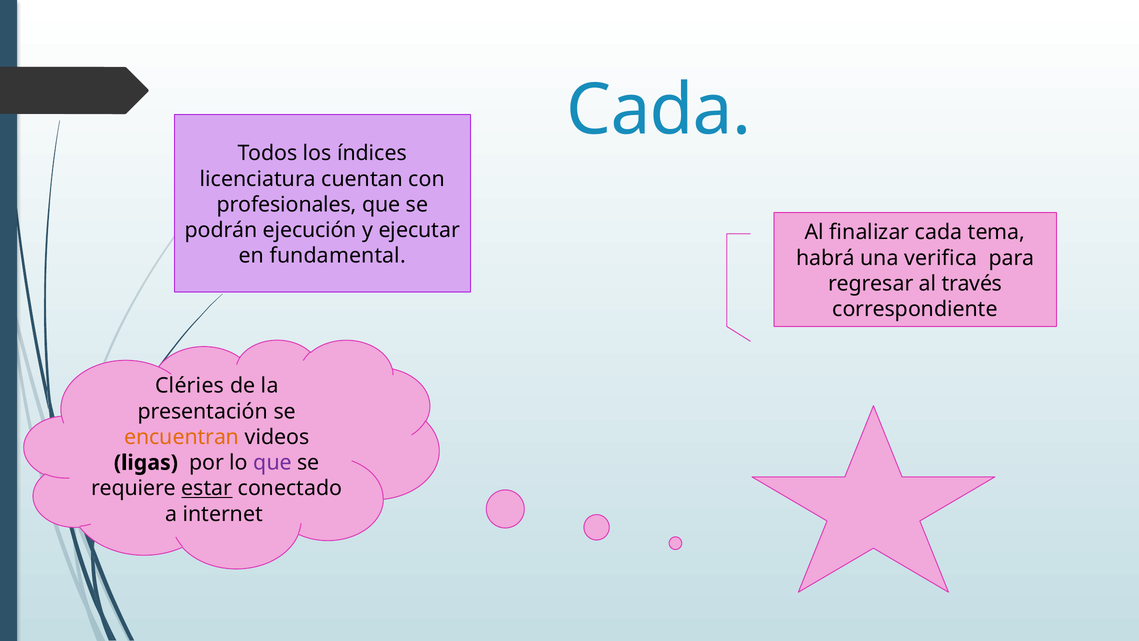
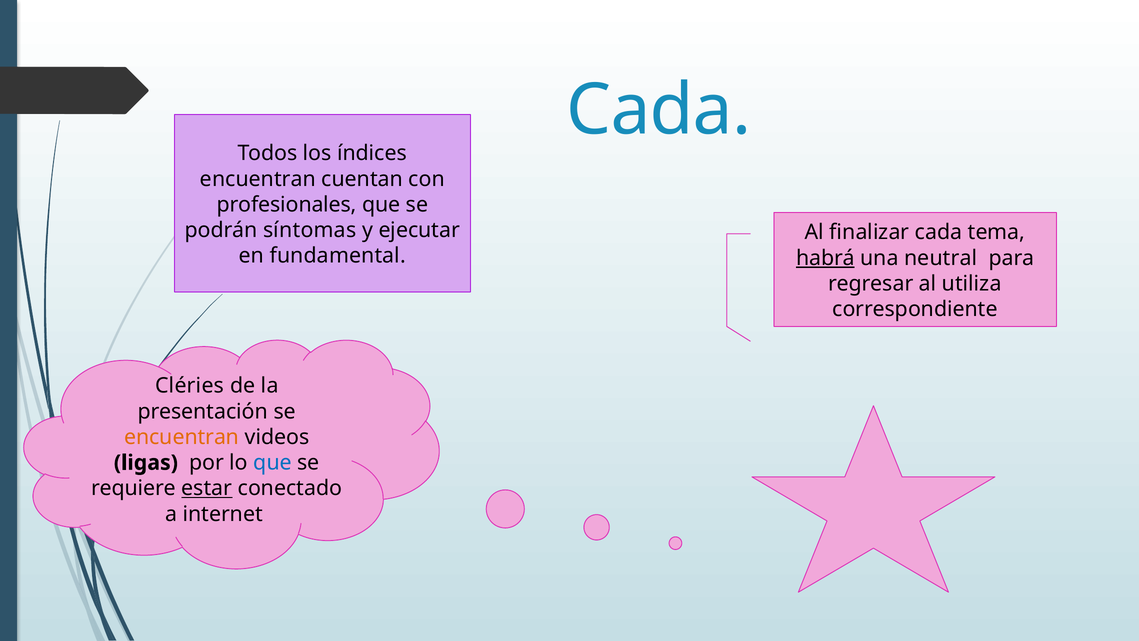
licenciatura at (258, 179): licenciatura -> encuentran
ejecución: ejecución -> síntomas
habrá underline: none -> present
verifica: verifica -> neutral
través: través -> utiliza
que at (273, 463) colour: purple -> blue
